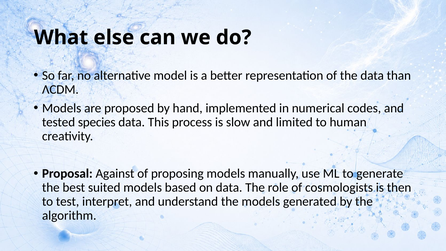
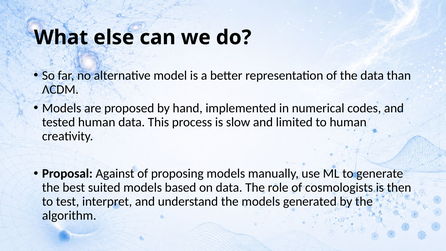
tested species: species -> human
